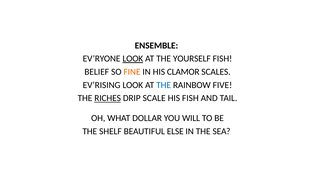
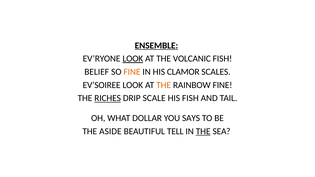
ENSEMBLE underline: none -> present
YOURSELF: YOURSELF -> VOLCANIC
EV’RISING: EV’RISING -> EV’SOIREE
THE at (164, 85) colour: blue -> orange
RAINBOW FIVE: FIVE -> FINE
WILL: WILL -> SAYS
SHELF: SHELF -> ASIDE
ELSE: ELSE -> TELL
THE at (203, 131) underline: none -> present
